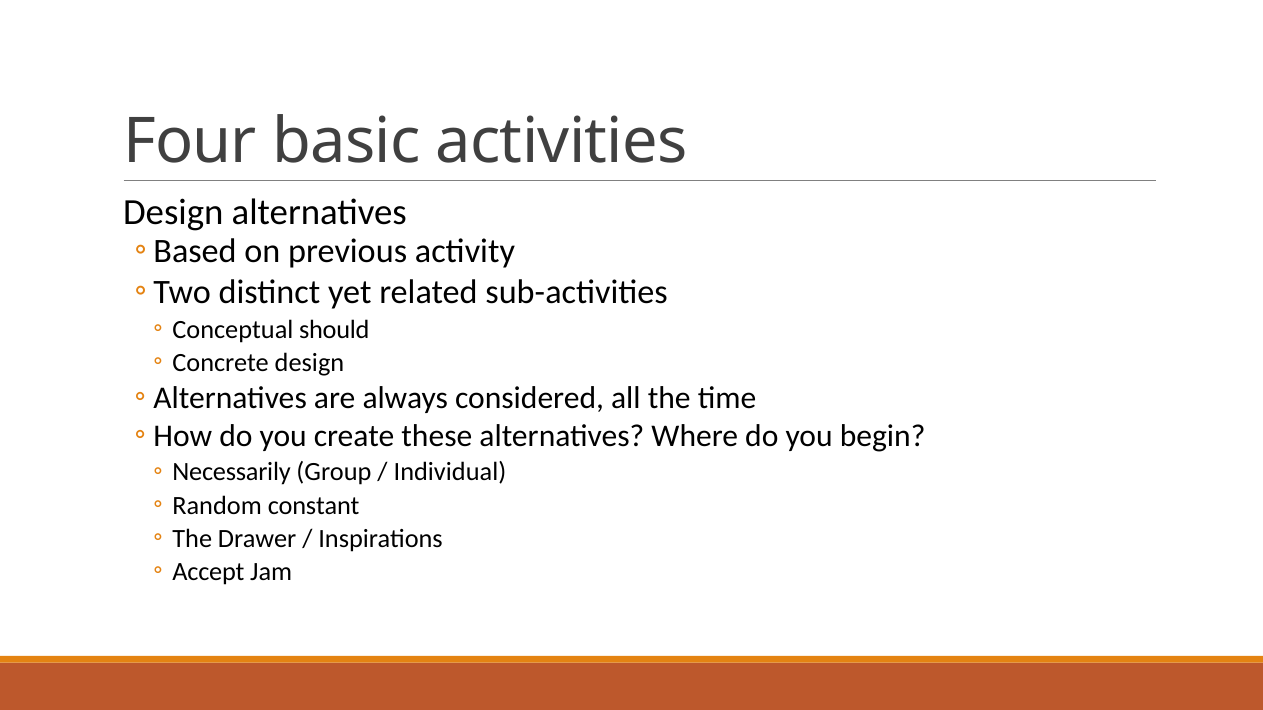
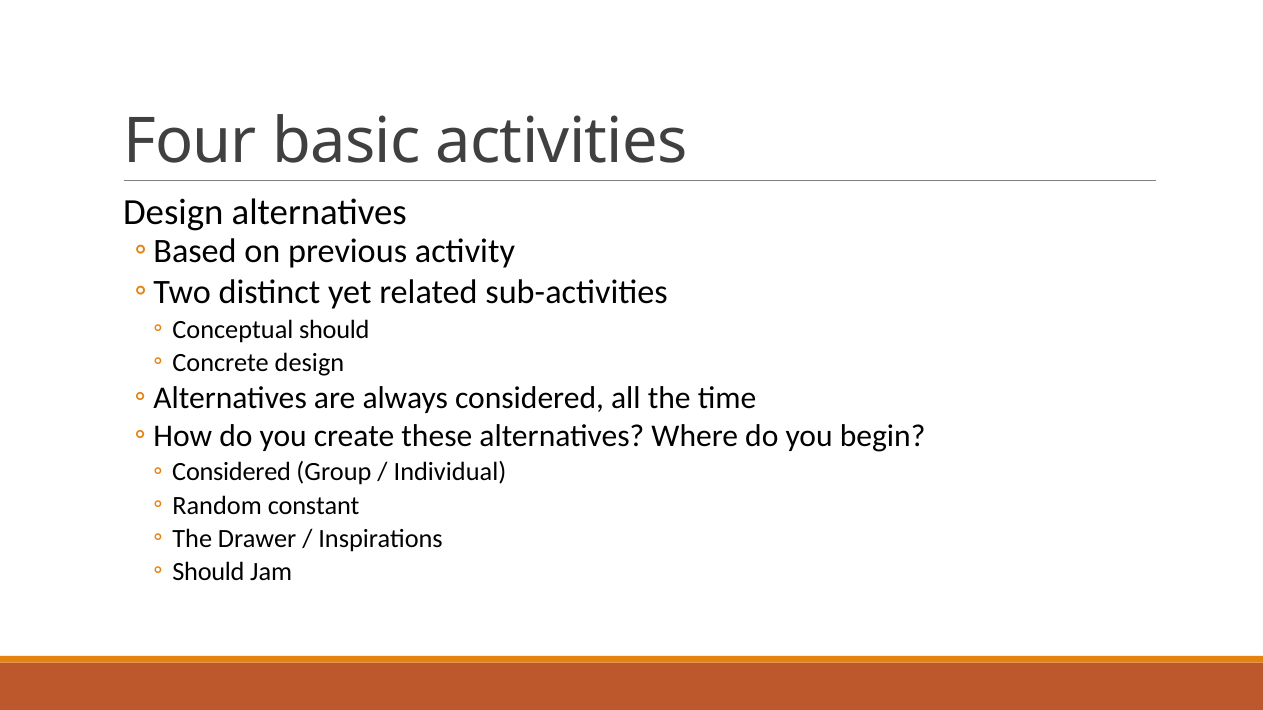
Necessarily at (232, 473): Necessarily -> Considered
Accept at (208, 572): Accept -> Should
